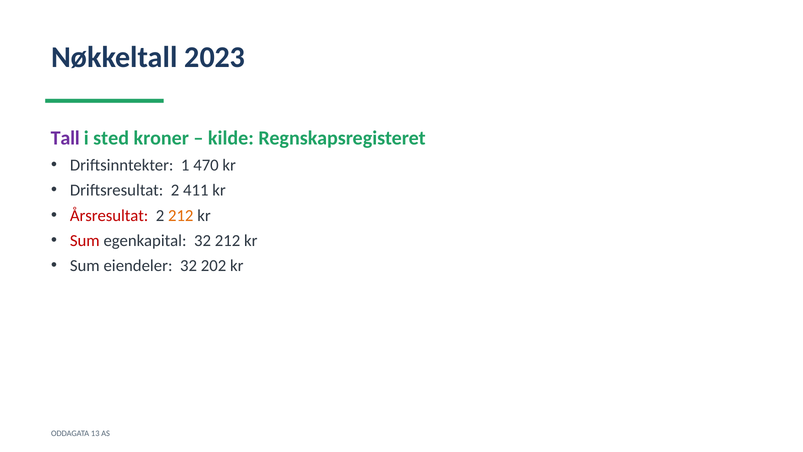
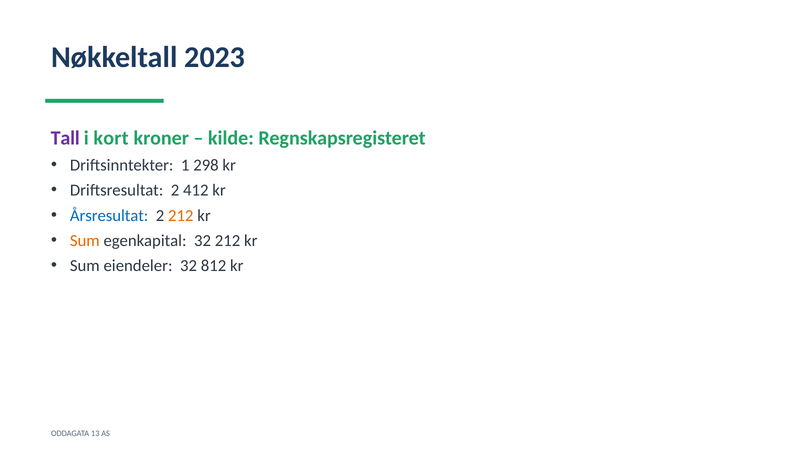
sted: sted -> kort
470: 470 -> 298
411: 411 -> 412
Årsresultat colour: red -> blue
Sum at (85, 240) colour: red -> orange
202: 202 -> 812
